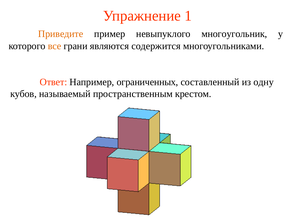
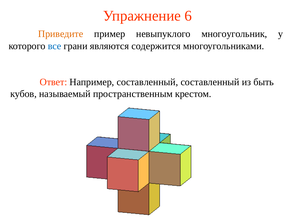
1: 1 -> 6
все colour: orange -> blue
Например ограниченных: ограниченных -> составленный
одну: одну -> быть
